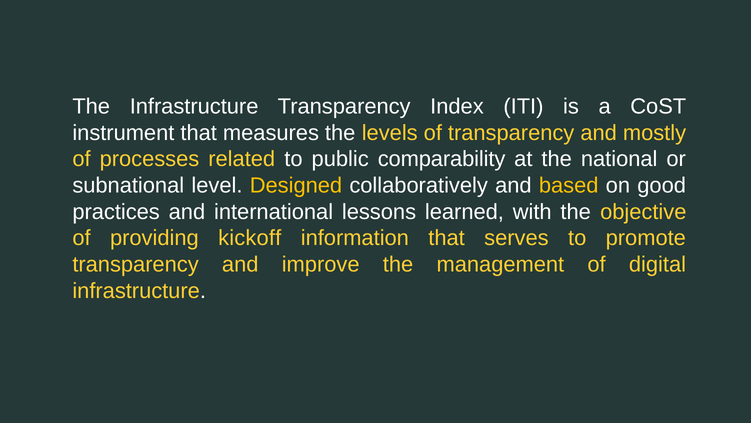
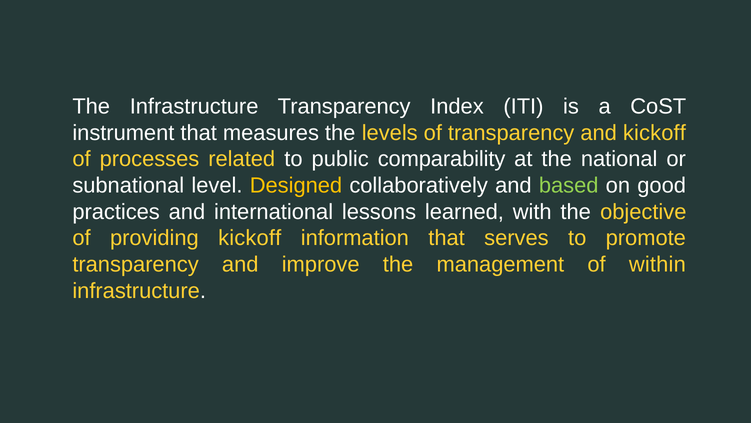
and mostly: mostly -> kickoff
based colour: yellow -> light green
digital: digital -> within
